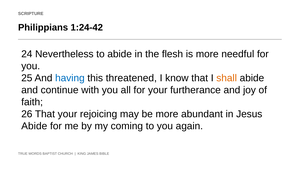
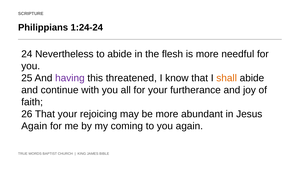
1:24-42: 1:24-42 -> 1:24-24
having colour: blue -> purple
Abide at (34, 126): Abide -> Again
